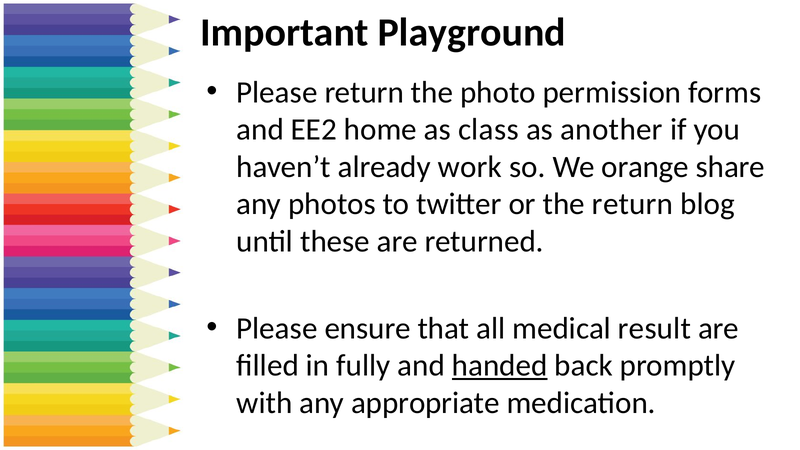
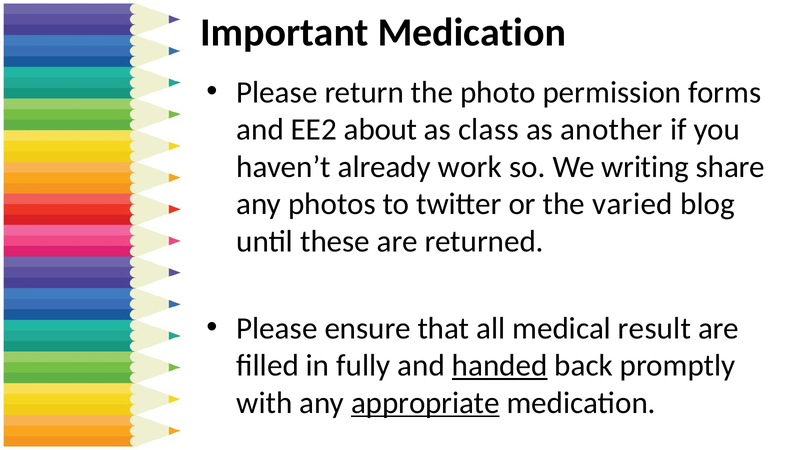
Important Playground: Playground -> Medication
home: home -> about
orange: orange -> writing
the return: return -> varied
appropriate underline: none -> present
